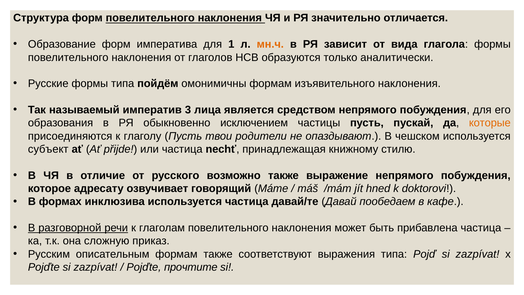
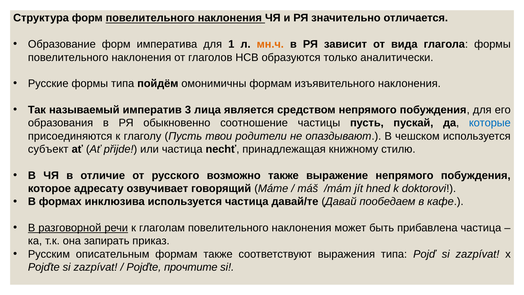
исключением: исключением -> соотношение
которые colour: orange -> blue
сложную: сложную -> запирать
